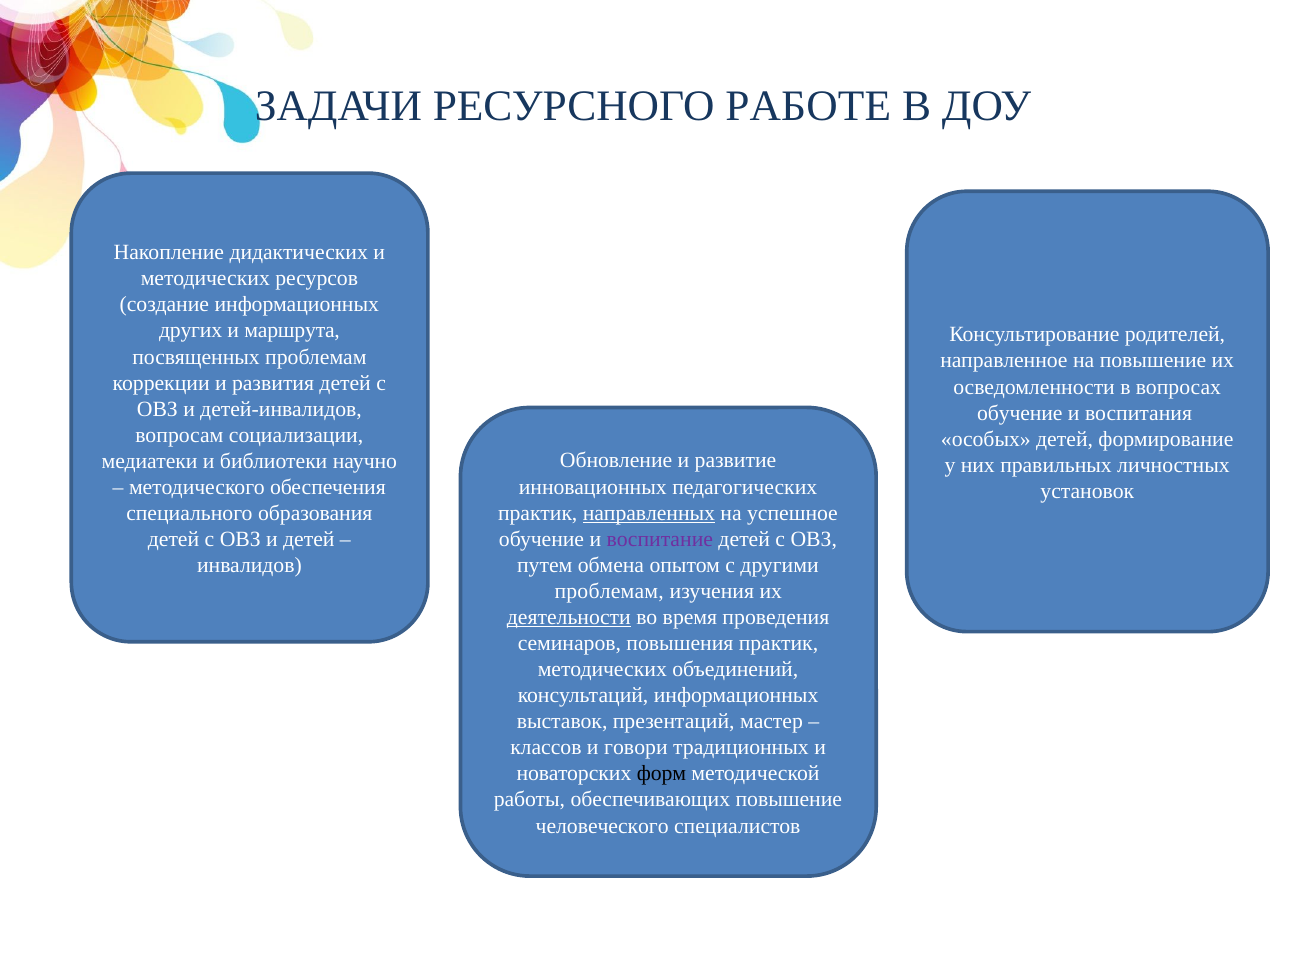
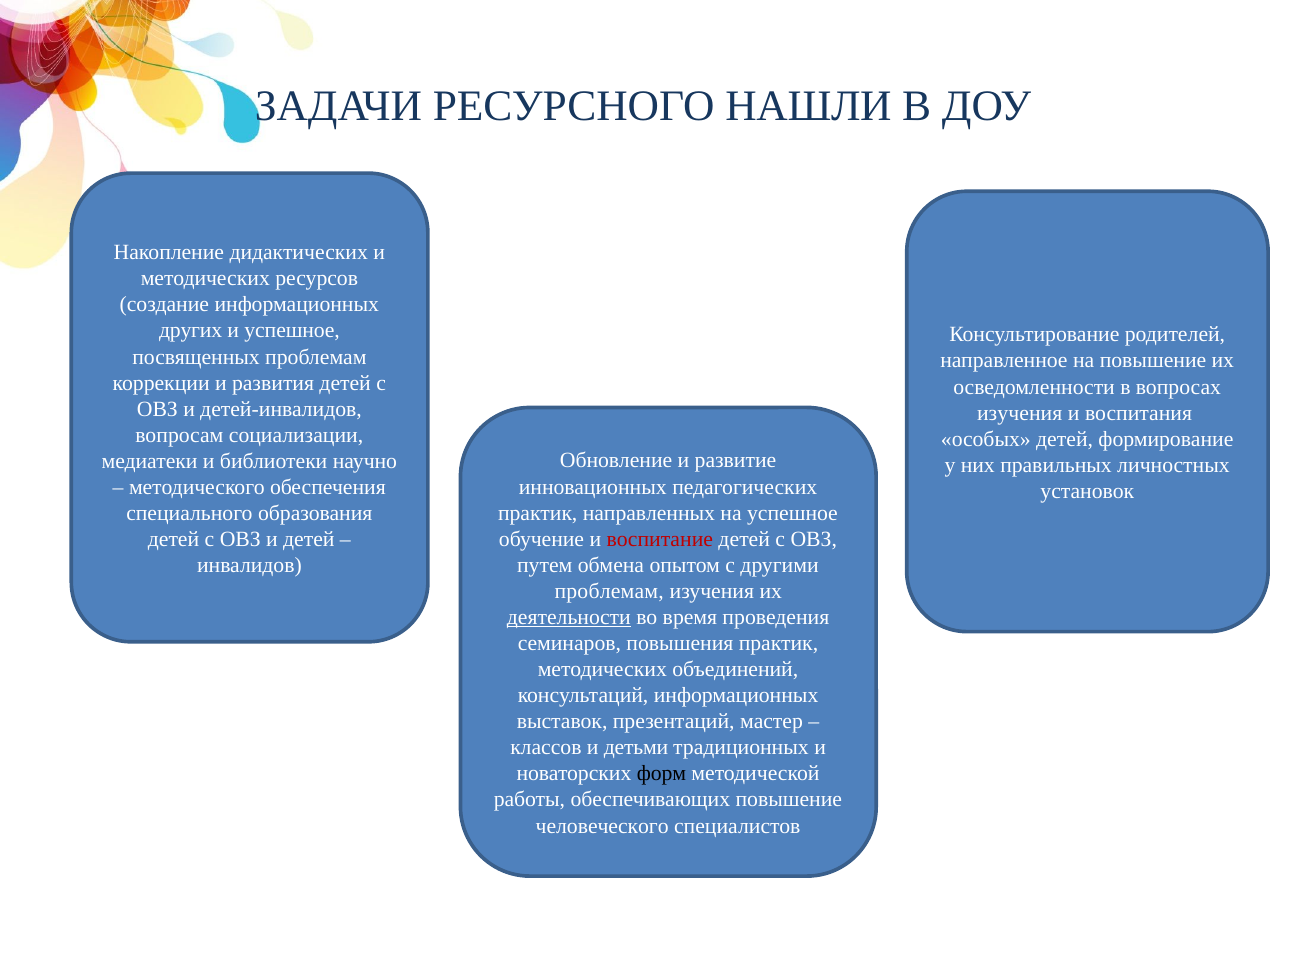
РАБОТЕ: РАБОТЕ -> НАШЛИ
и маршрута: маршрута -> успешное
обучение at (1020, 413): обучение -> изучения
направленных underline: present -> none
воспитание colour: purple -> red
говори: говори -> детьми
